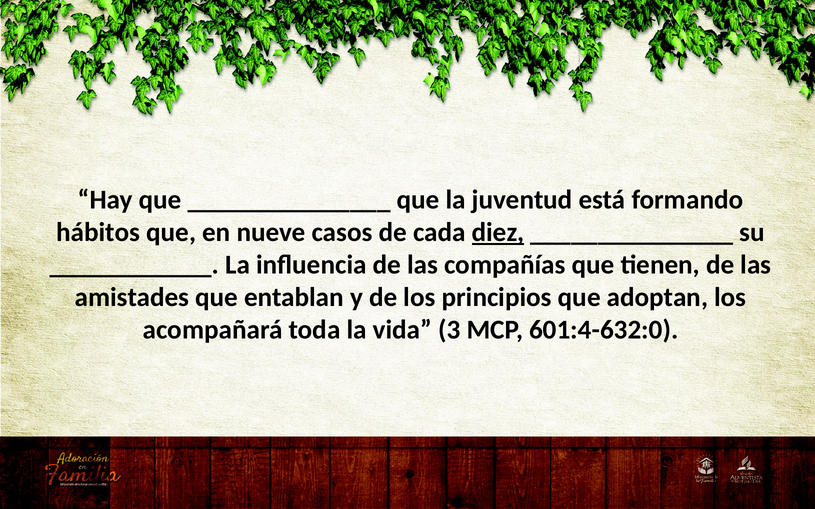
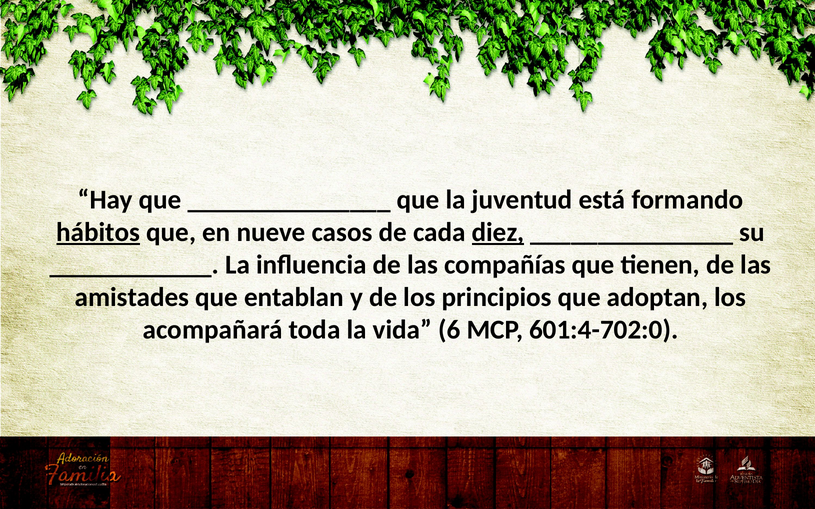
hábitos underline: none -> present
3: 3 -> 6
601:4-632:0: 601:4-632:0 -> 601:4-702:0
